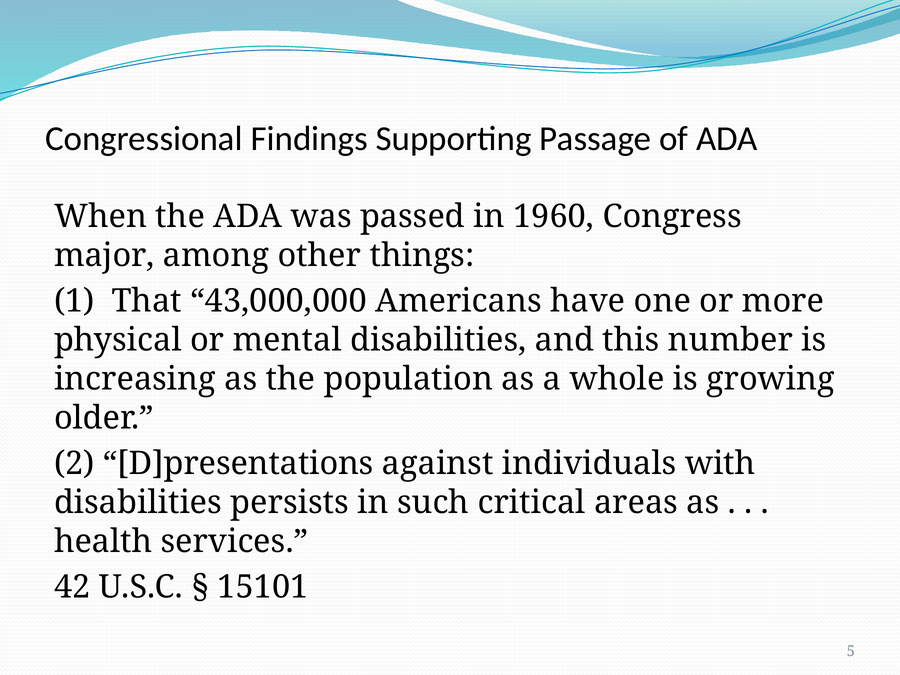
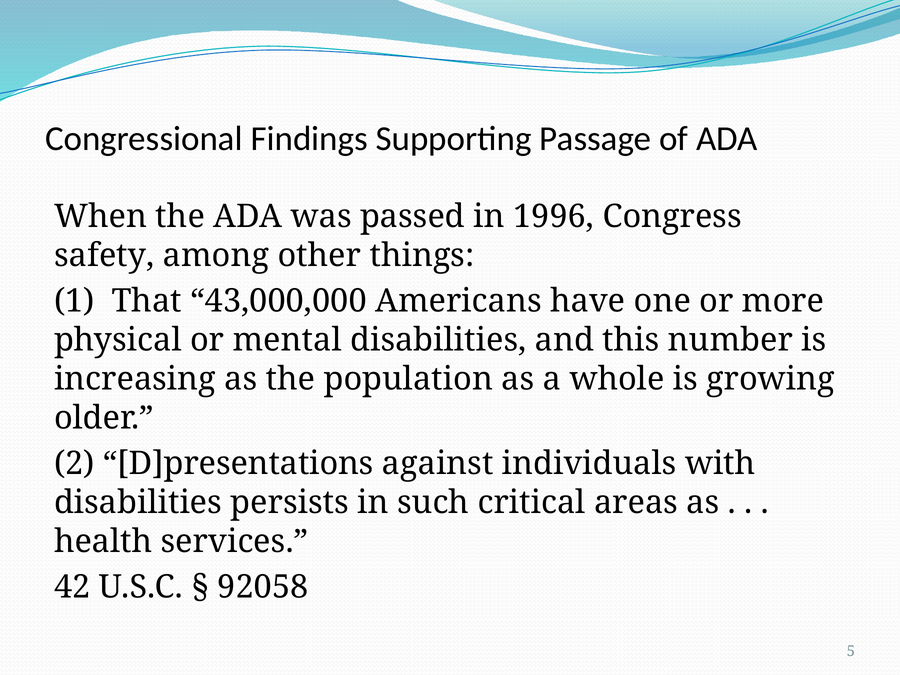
1960: 1960 -> 1996
major: major -> safety
15101: 15101 -> 92058
